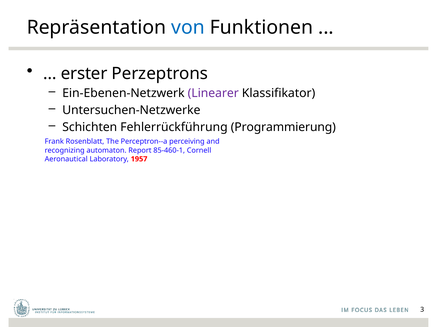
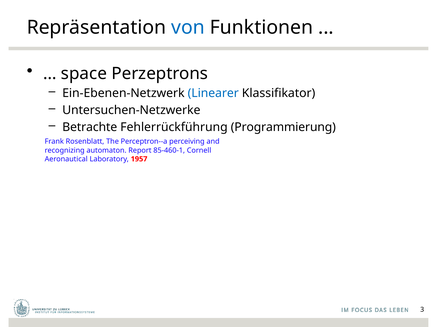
erster: erster -> space
Linearer colour: purple -> blue
Schichten: Schichten -> Betrachte
